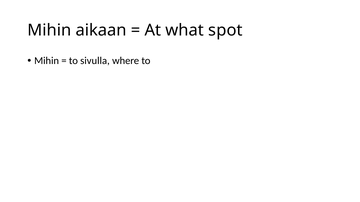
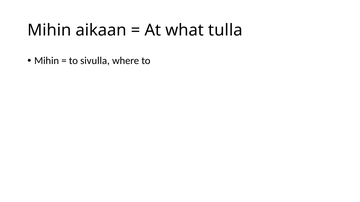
spot: spot -> tulla
